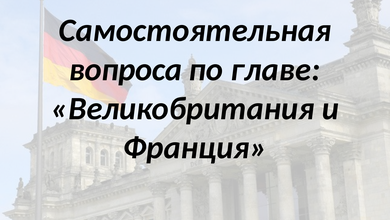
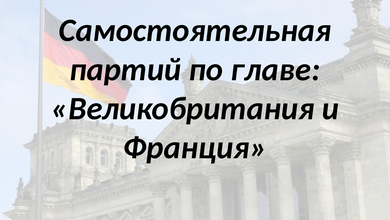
вопроса: вопроса -> партий
